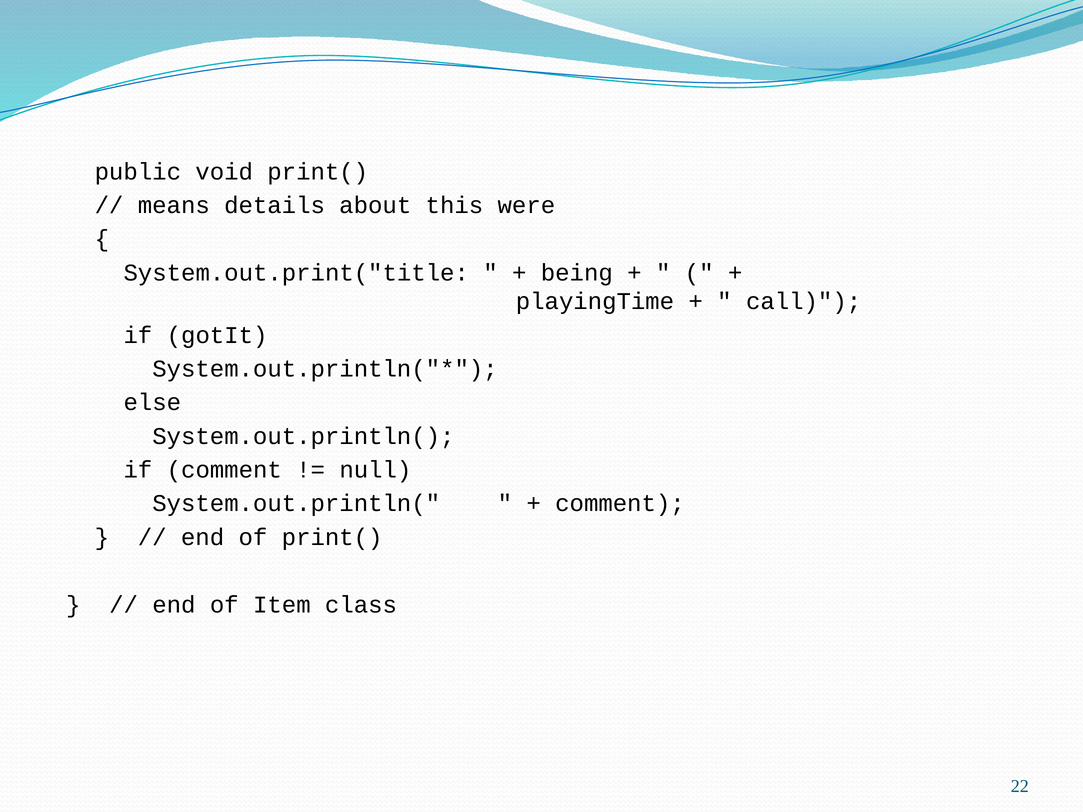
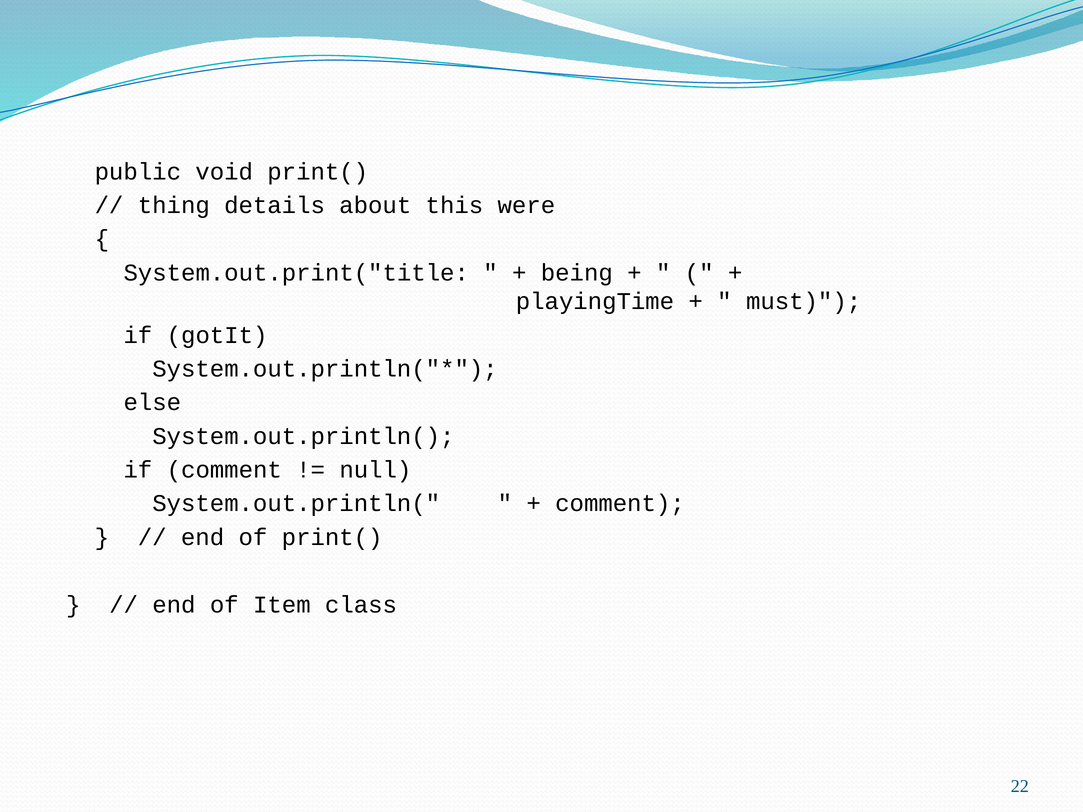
means: means -> thing
call: call -> must
